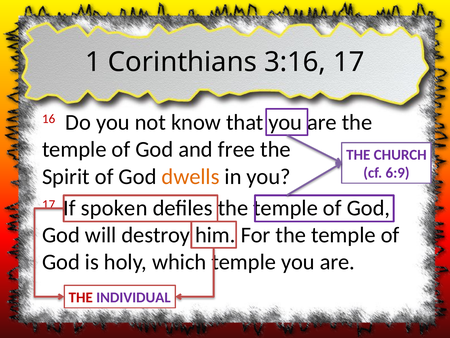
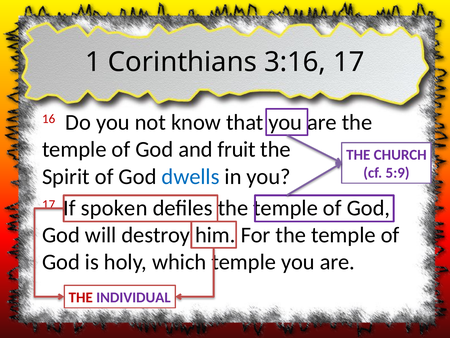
free: free -> fruit
6:9: 6:9 -> 5:9
dwells colour: orange -> blue
